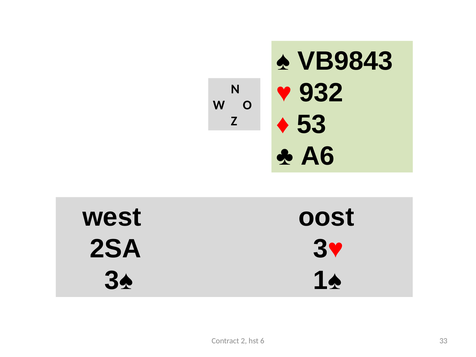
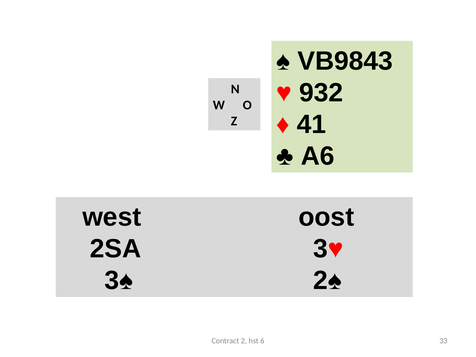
53: 53 -> 41
1♠: 1♠ -> 2♠
